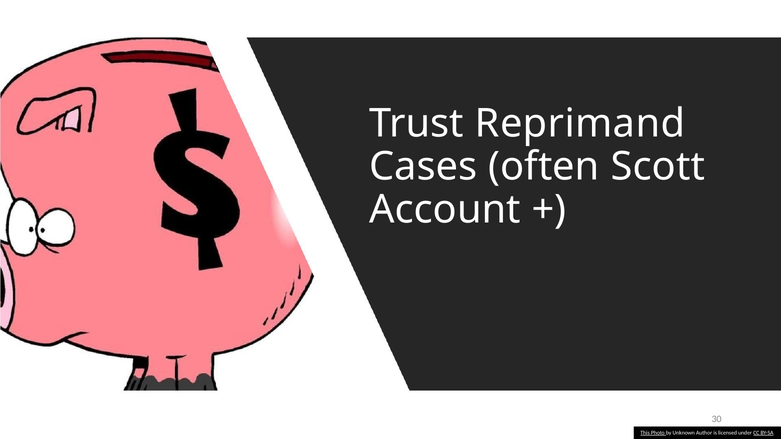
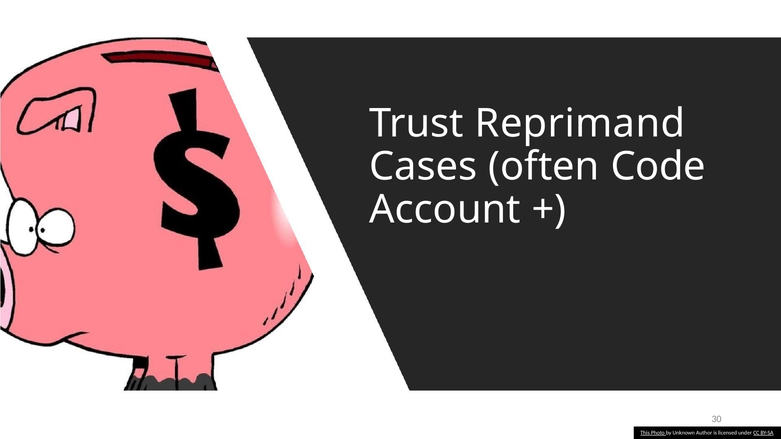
Scott: Scott -> Code
